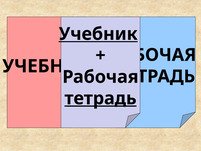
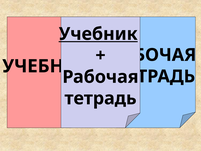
тетрадь at (101, 98) underline: present -> none
